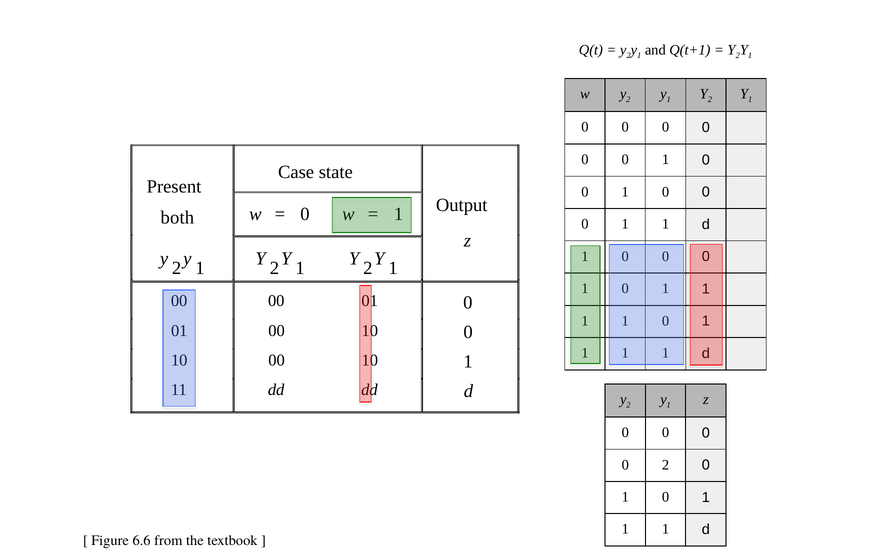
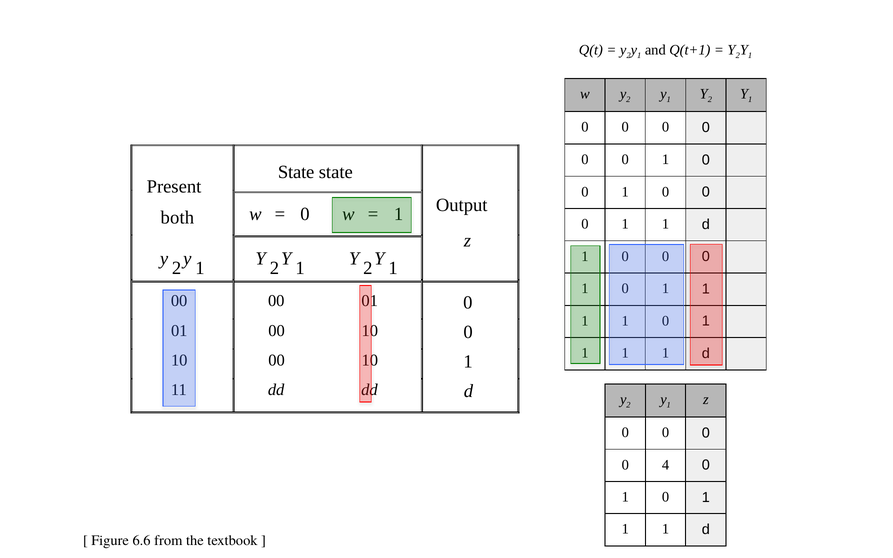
Case at (296, 172): Case -> State
0 2: 2 -> 4
